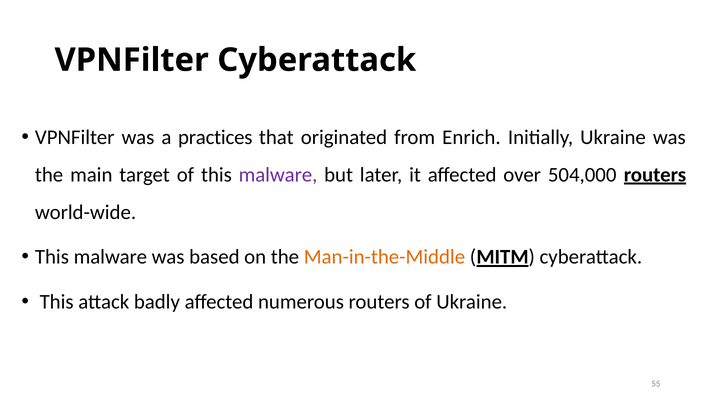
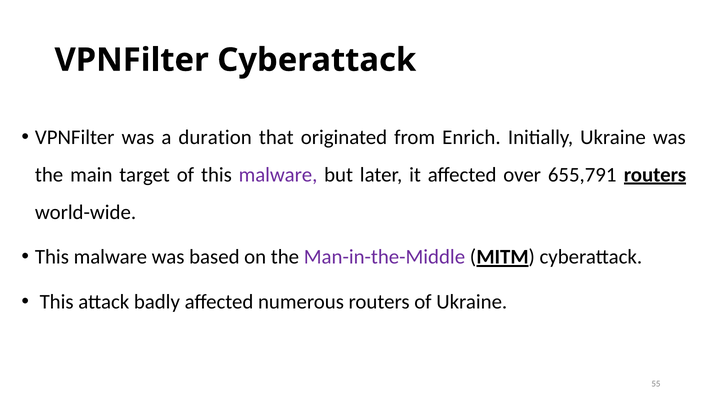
practices: practices -> duration
504,000: 504,000 -> 655,791
Man-in-the-Middle colour: orange -> purple
